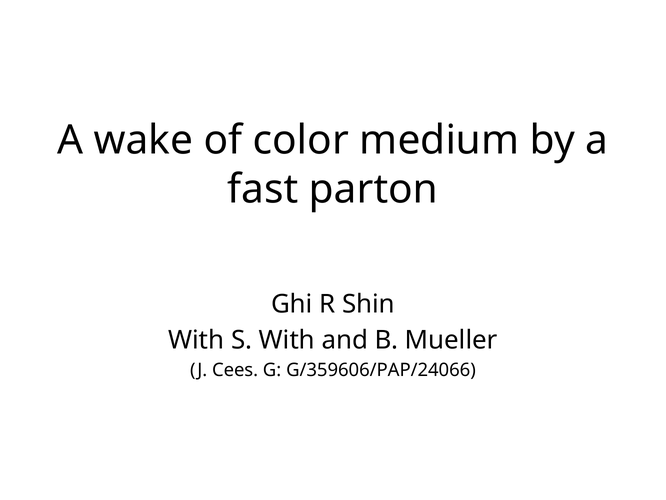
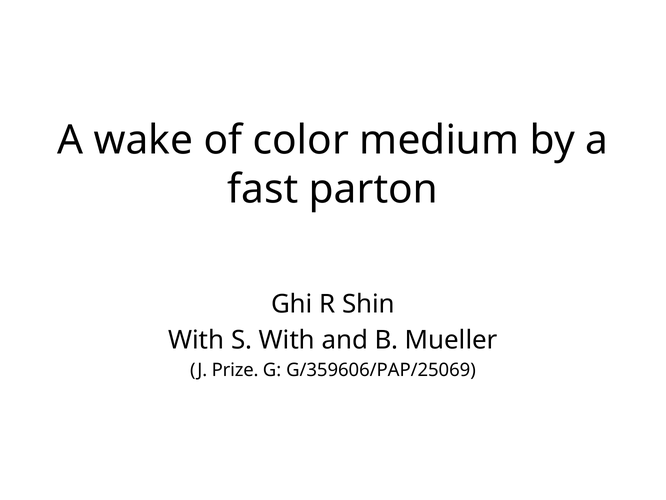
Cees: Cees -> Prize
G/359606/PAP/24066: G/359606/PAP/24066 -> G/359606/PAP/25069
